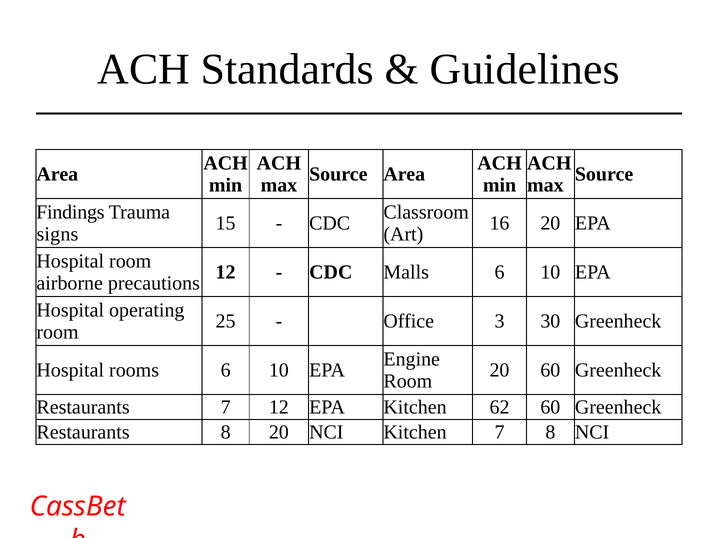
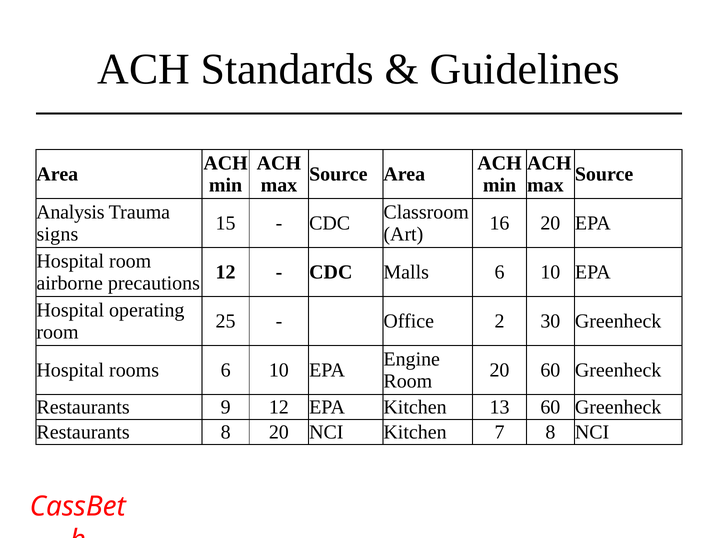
Findings: Findings -> Analysis
3: 3 -> 2
Restaurants 7: 7 -> 9
62: 62 -> 13
